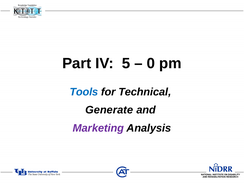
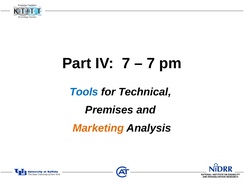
IV 5: 5 -> 7
0 at (151, 63): 0 -> 7
Generate: Generate -> Premises
Marketing colour: purple -> orange
